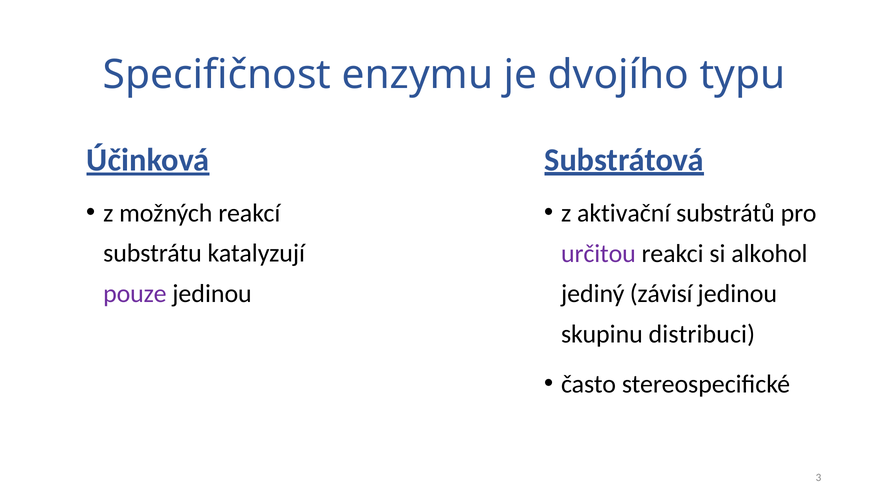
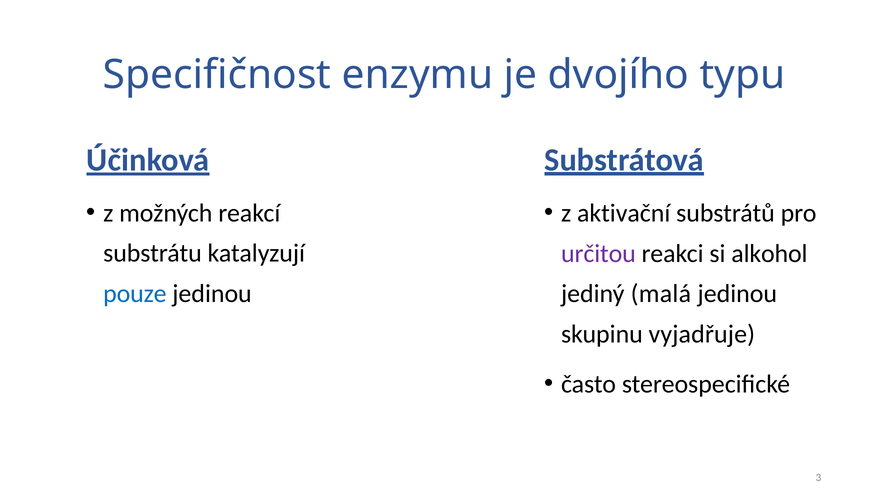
pouze colour: purple -> blue
závisí: závisí -> malá
distribuci: distribuci -> vyjadřuje
